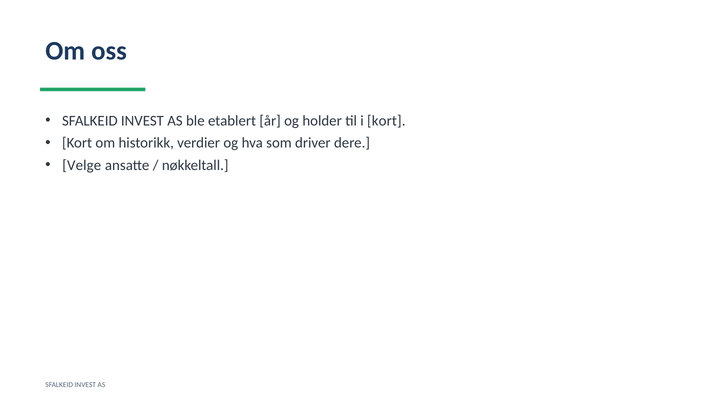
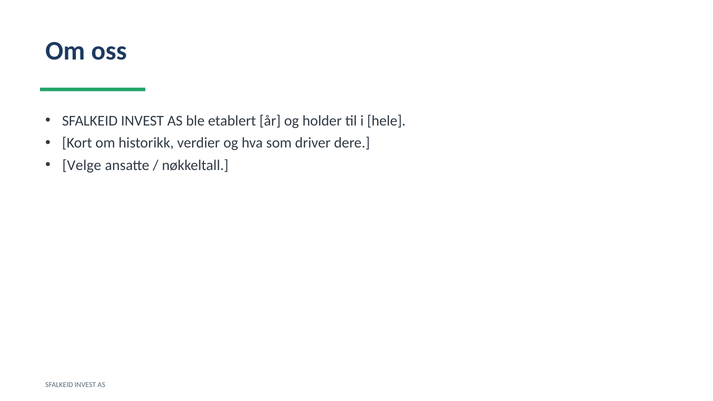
i kort: kort -> hele
